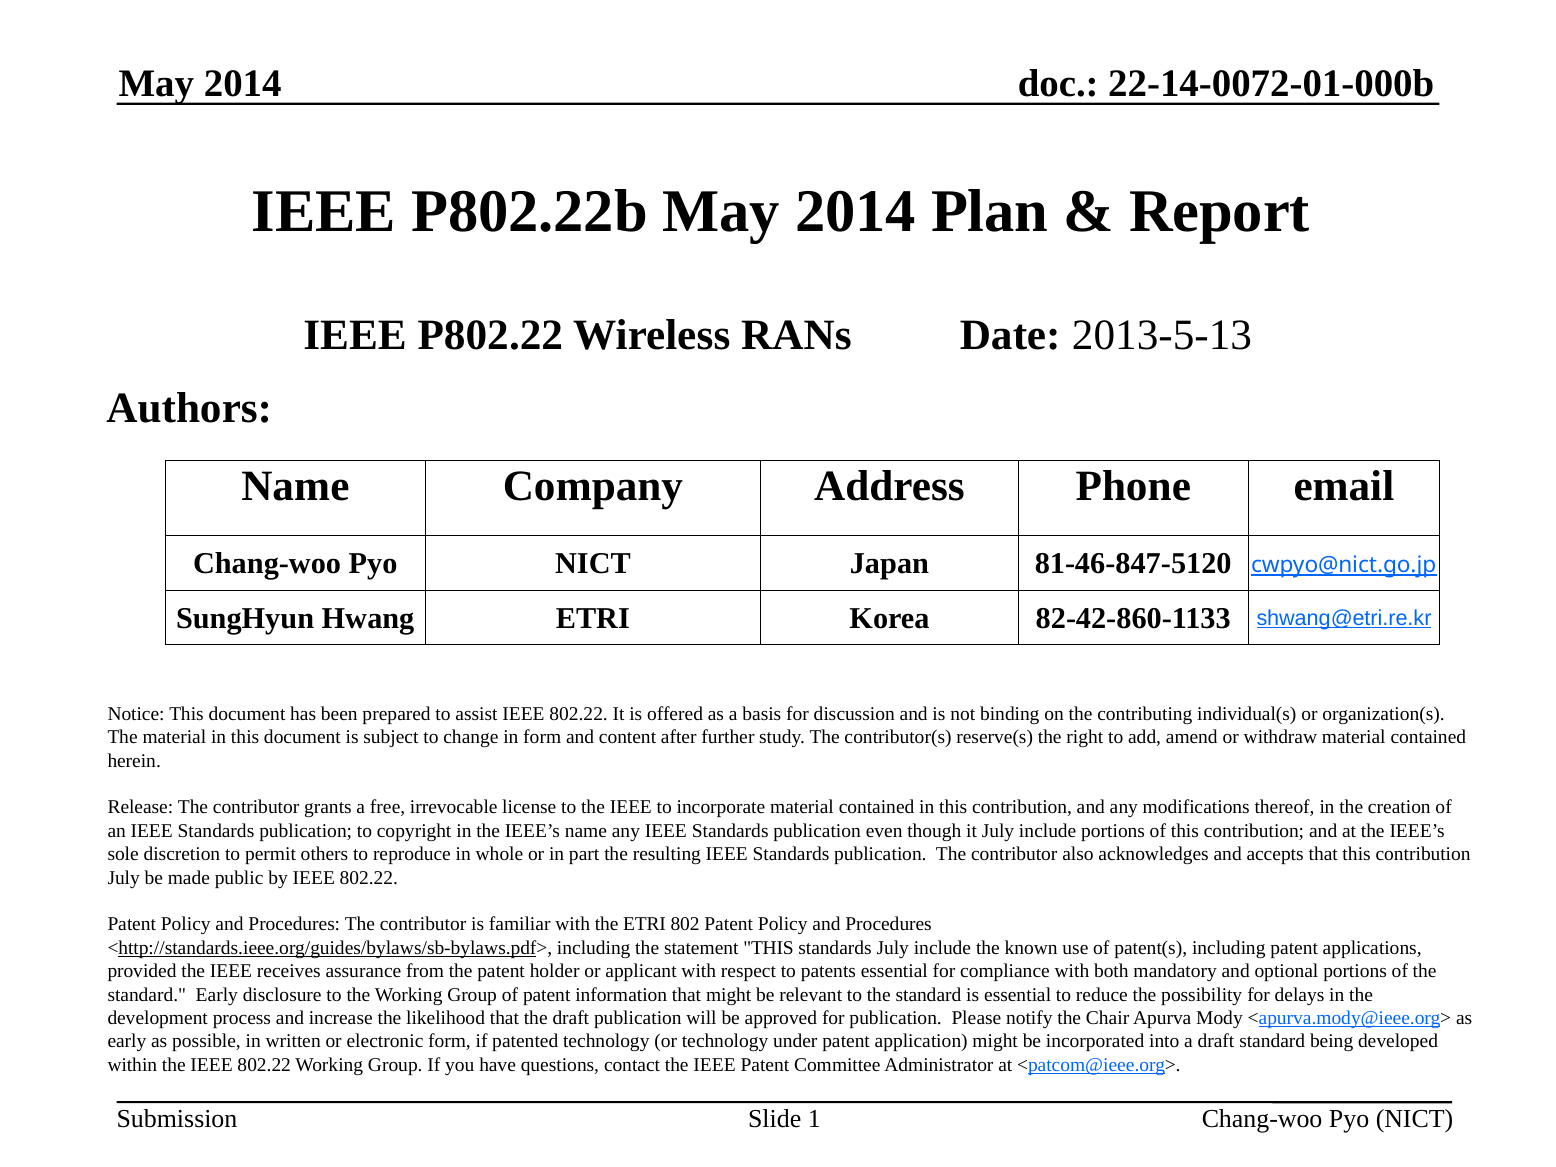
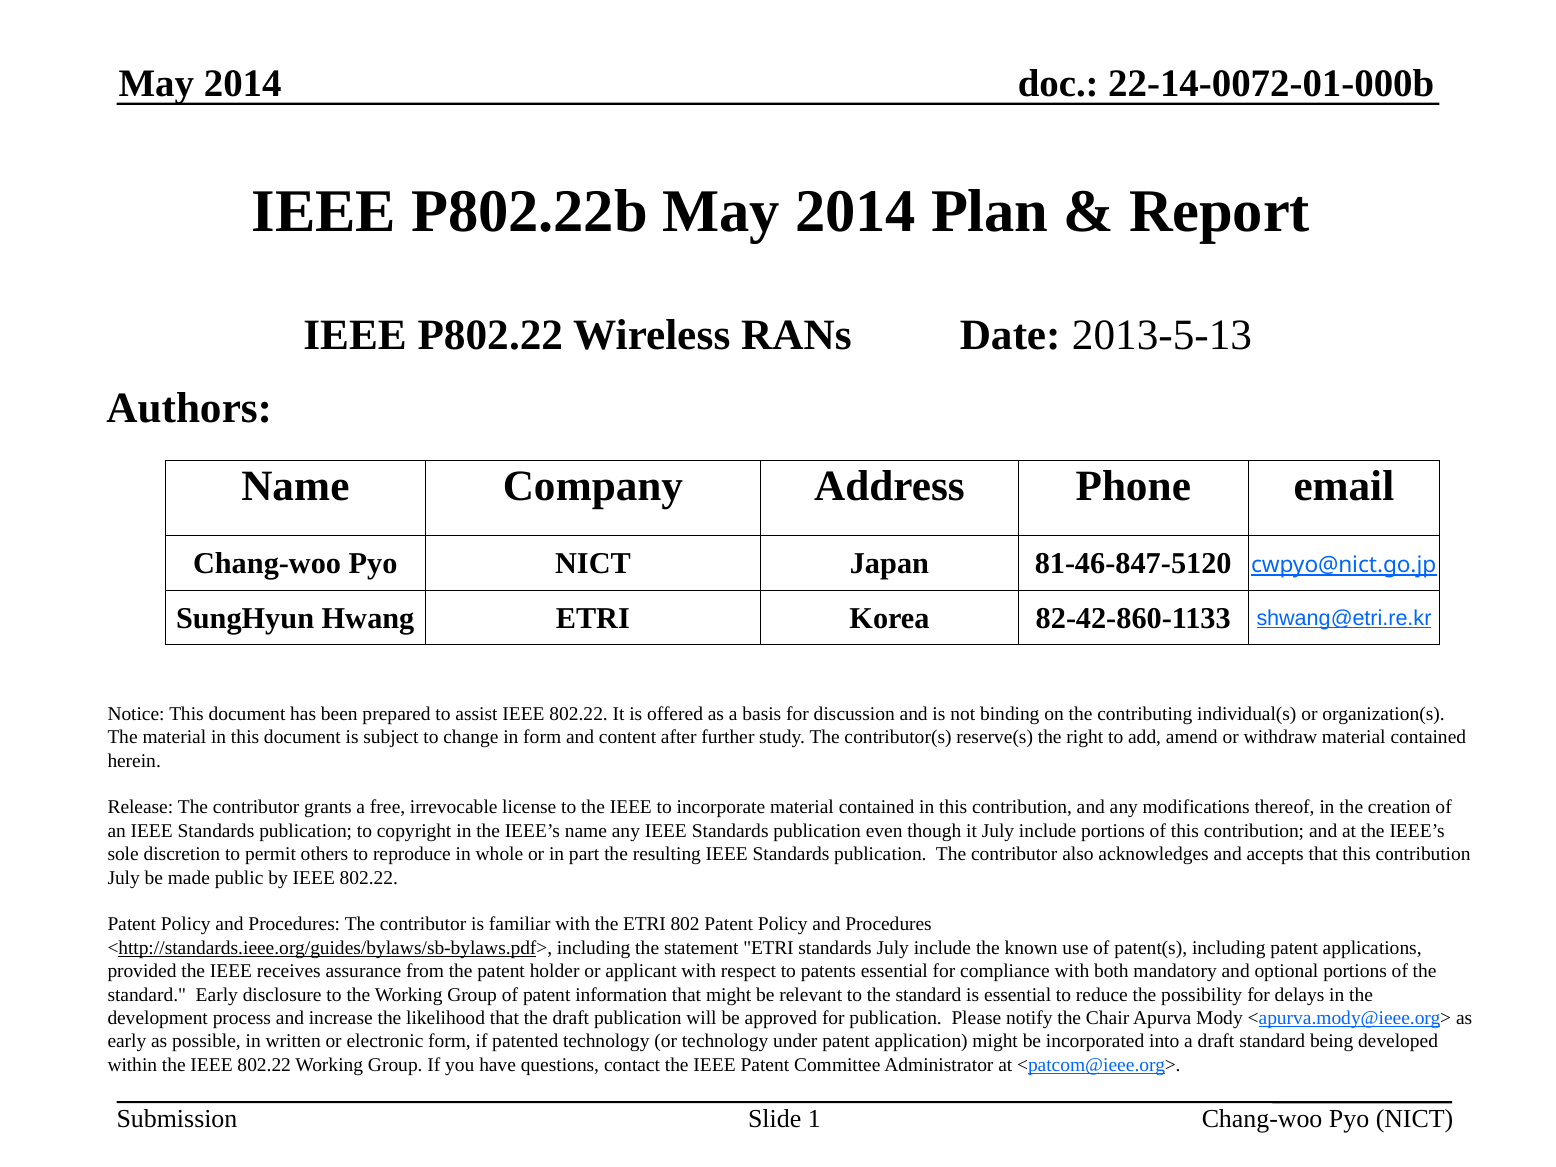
statement THIS: THIS -> ETRI
